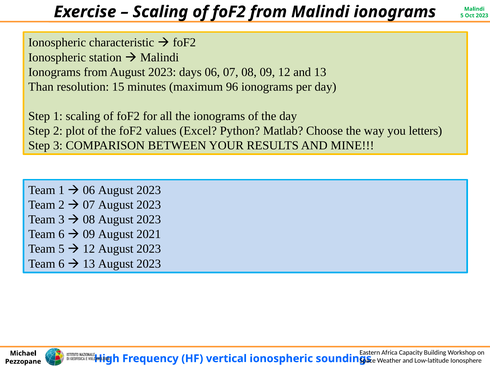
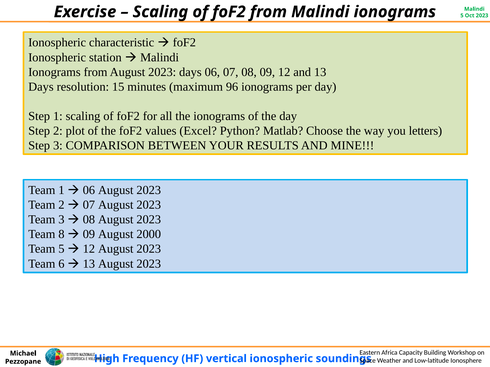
Than at (41, 87): Than -> Days
6 at (61, 235): 6 -> 8
2021: 2021 -> 2000
